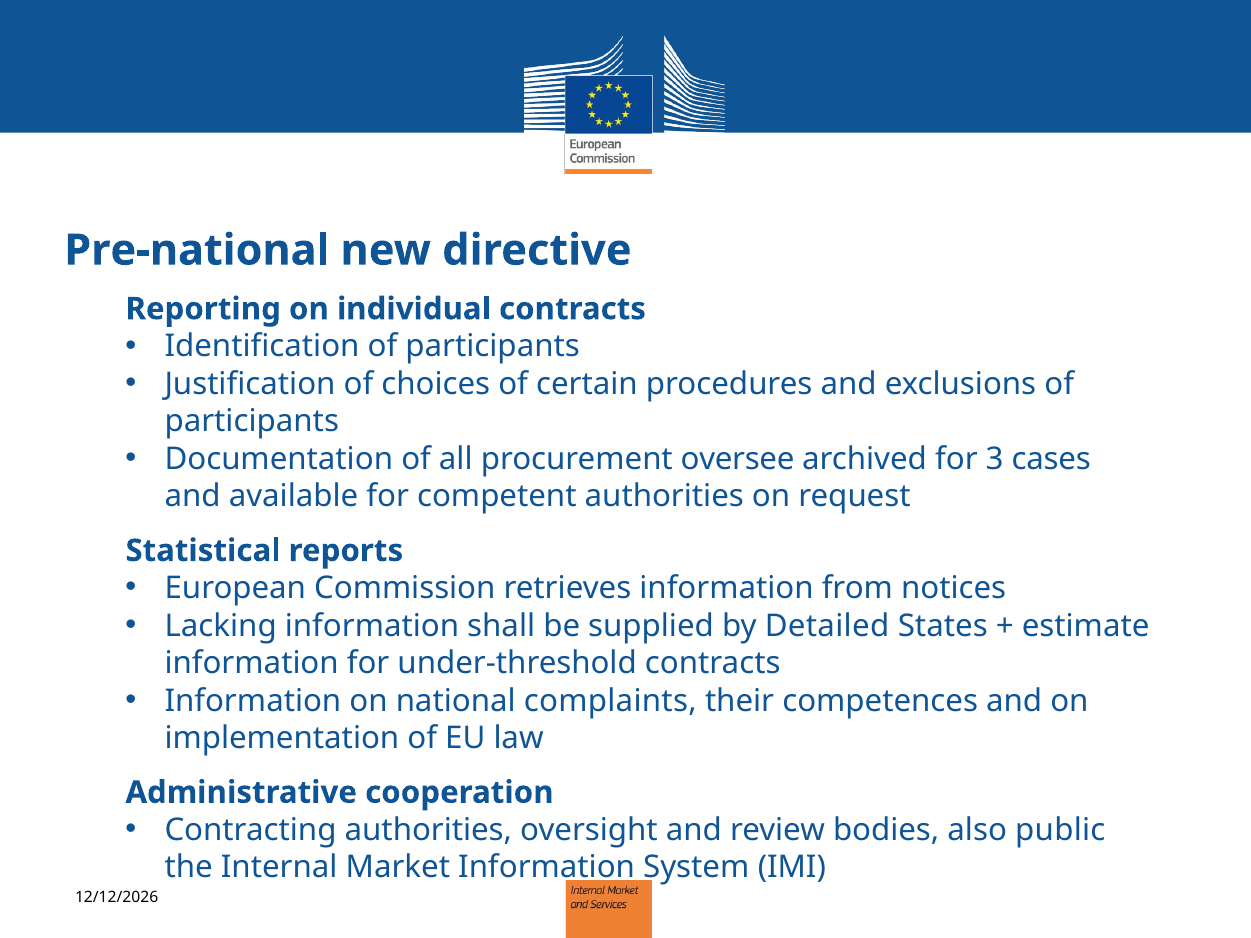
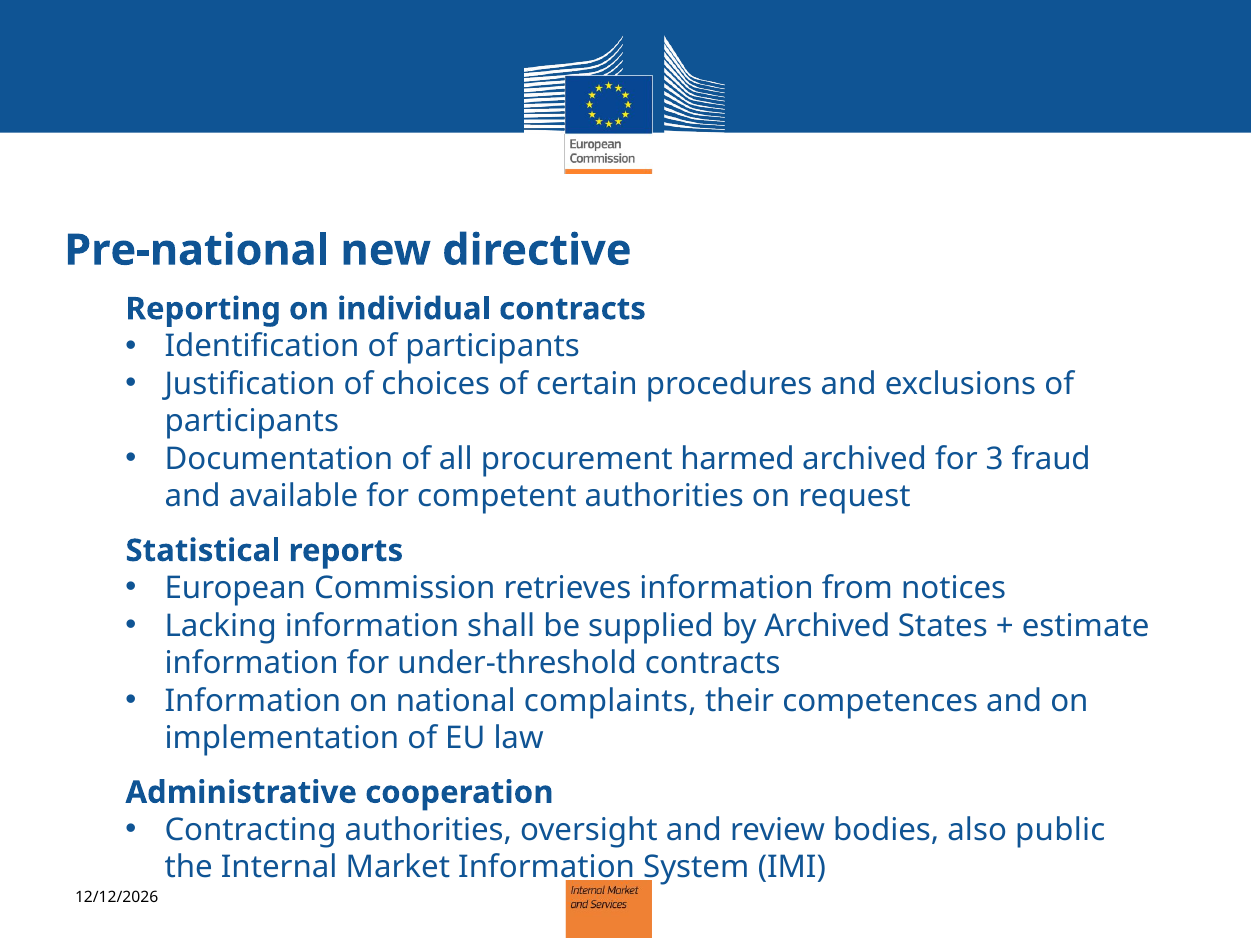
oversee: oversee -> harmed
cases: cases -> fraud
by Detailed: Detailed -> Archived
